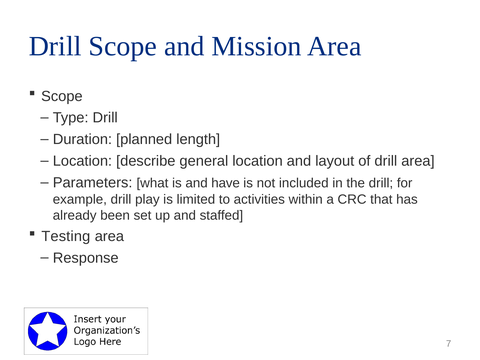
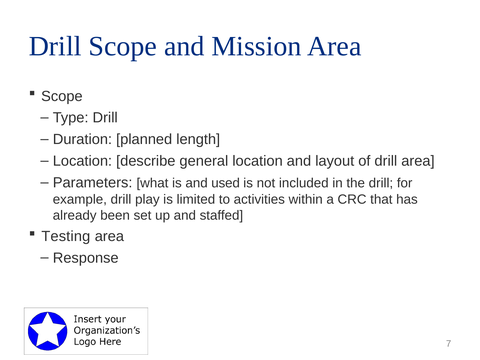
have: have -> used
